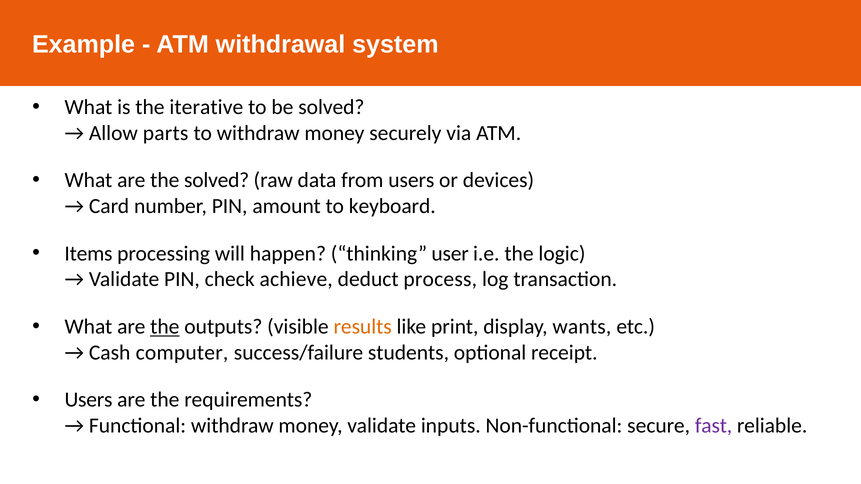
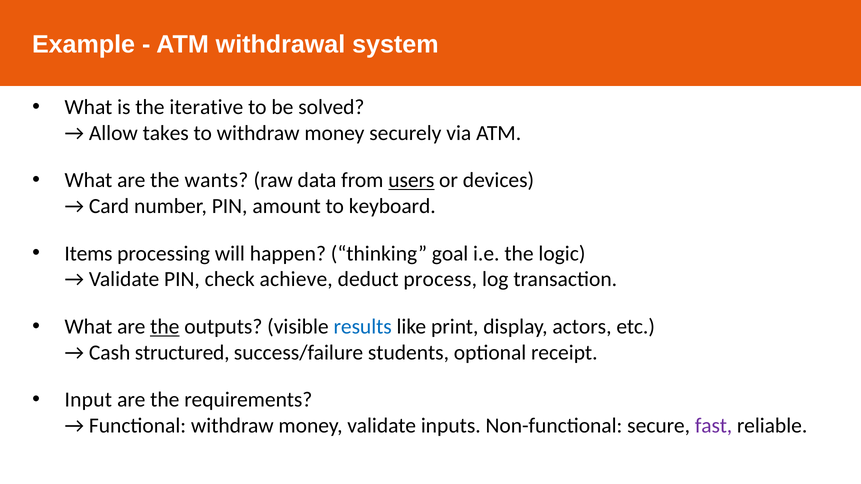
parts: parts -> takes
the solved: solved -> wants
users at (411, 180) underline: none -> present
user: user -> goal
results colour: orange -> blue
wants: wants -> actors
computer: computer -> structured
Users at (89, 400): Users -> Input
